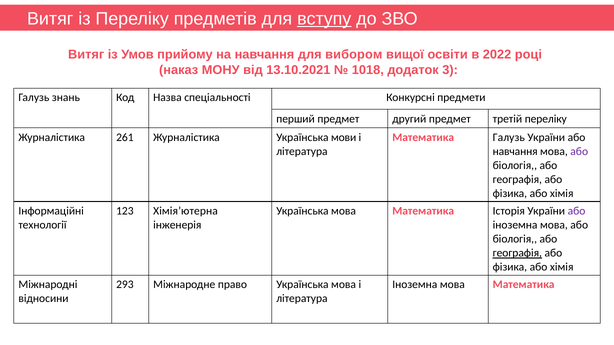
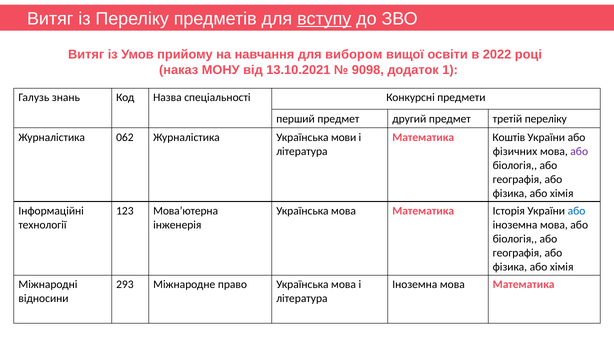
1018: 1018 -> 9098
3: 3 -> 1
261: 261 -> 062
Математика Галузь: Галузь -> Коштів
навчання at (515, 152): навчання -> фізичних
Хімія’ютерна: Хімія’ютерна -> Мова’ютерна
або at (577, 211) colour: purple -> blue
географія at (517, 253) underline: present -> none
